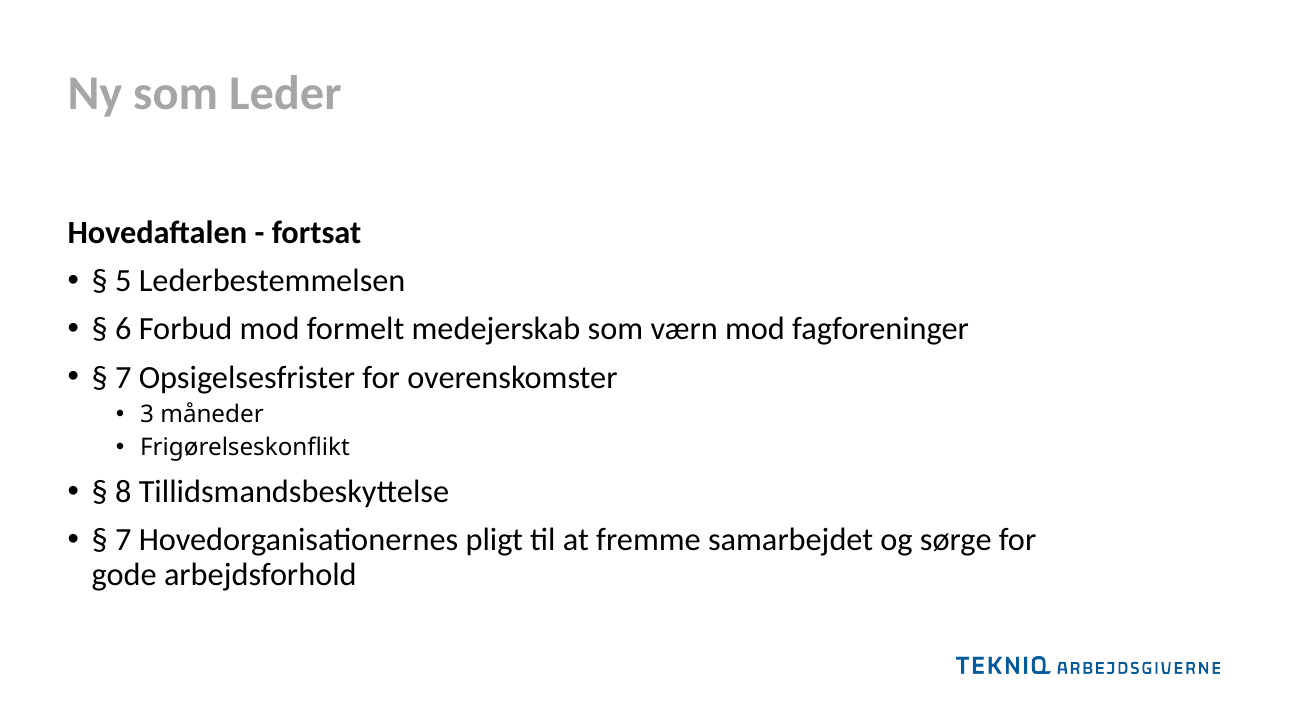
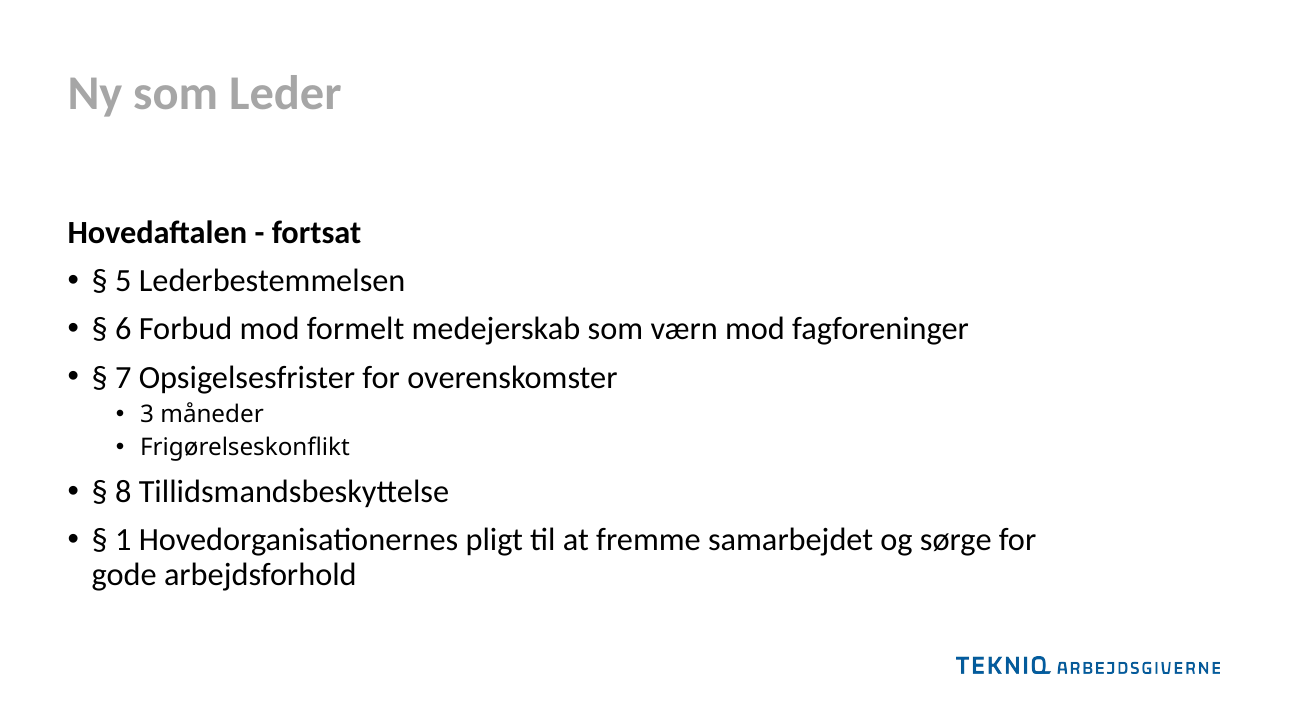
7 at (123, 540): 7 -> 1
